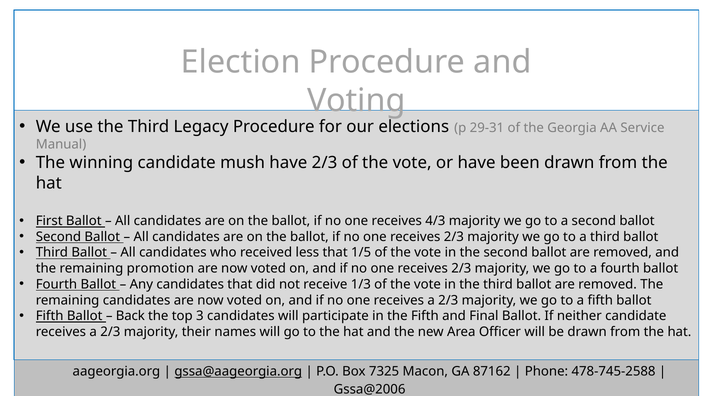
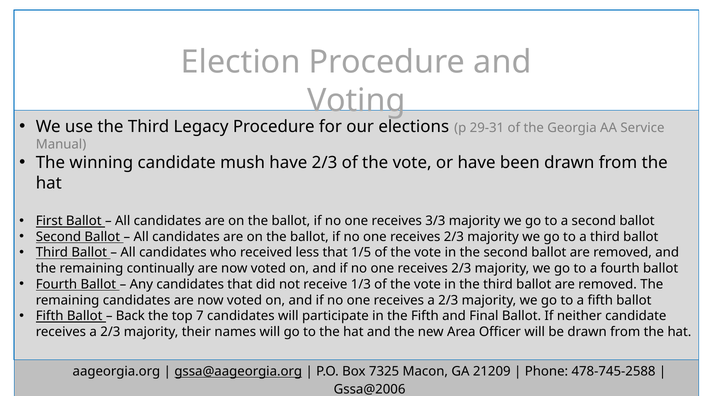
4/3: 4/3 -> 3/3
promotion: promotion -> continually
3: 3 -> 7
87162: 87162 -> 21209
